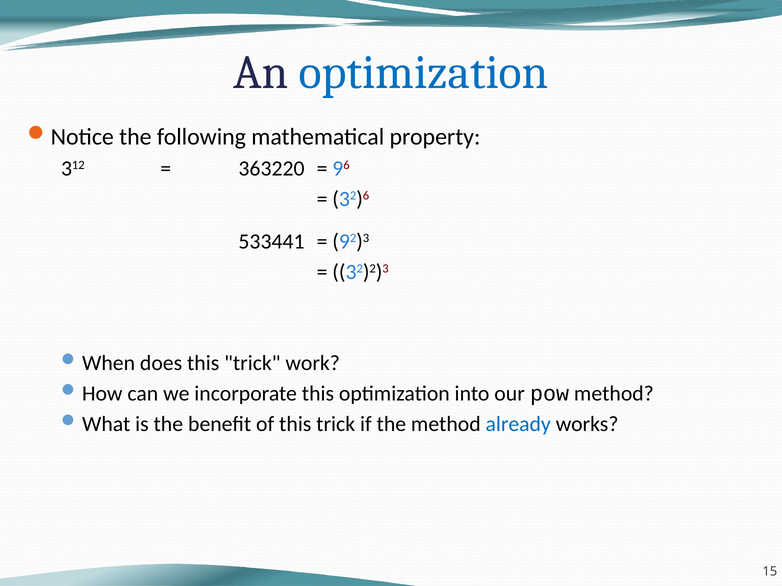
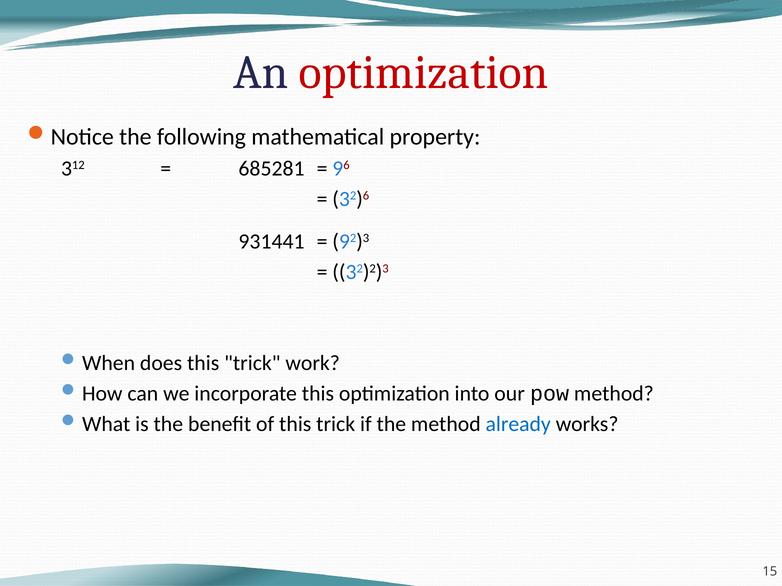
optimization at (424, 72) colour: blue -> red
363220: 363220 -> 685281
533441: 533441 -> 931441
